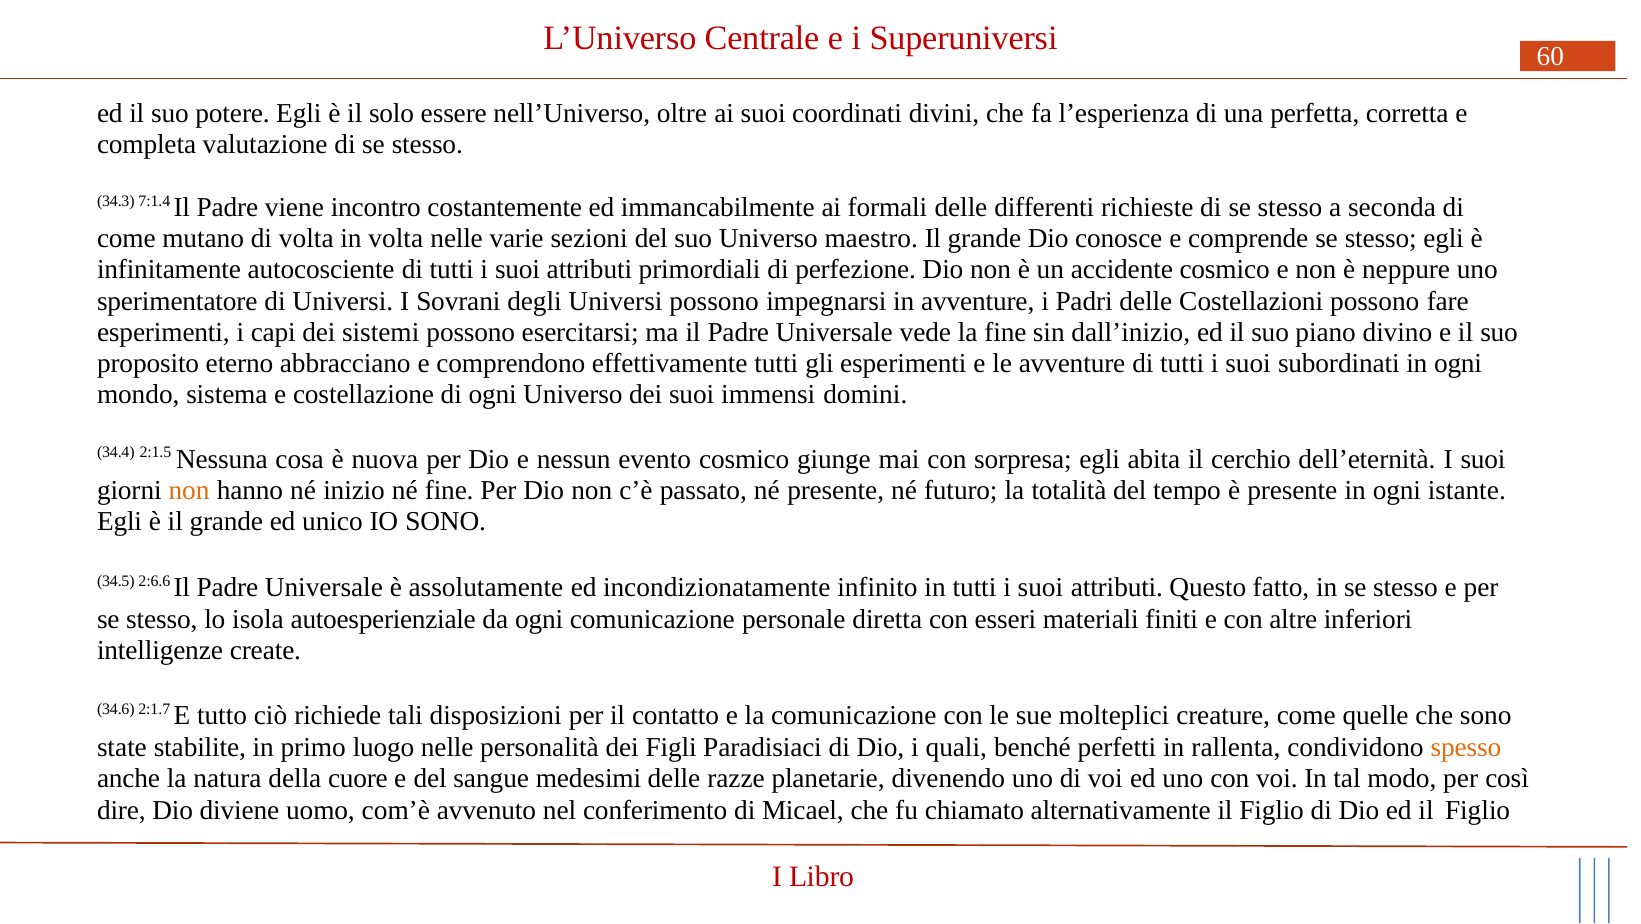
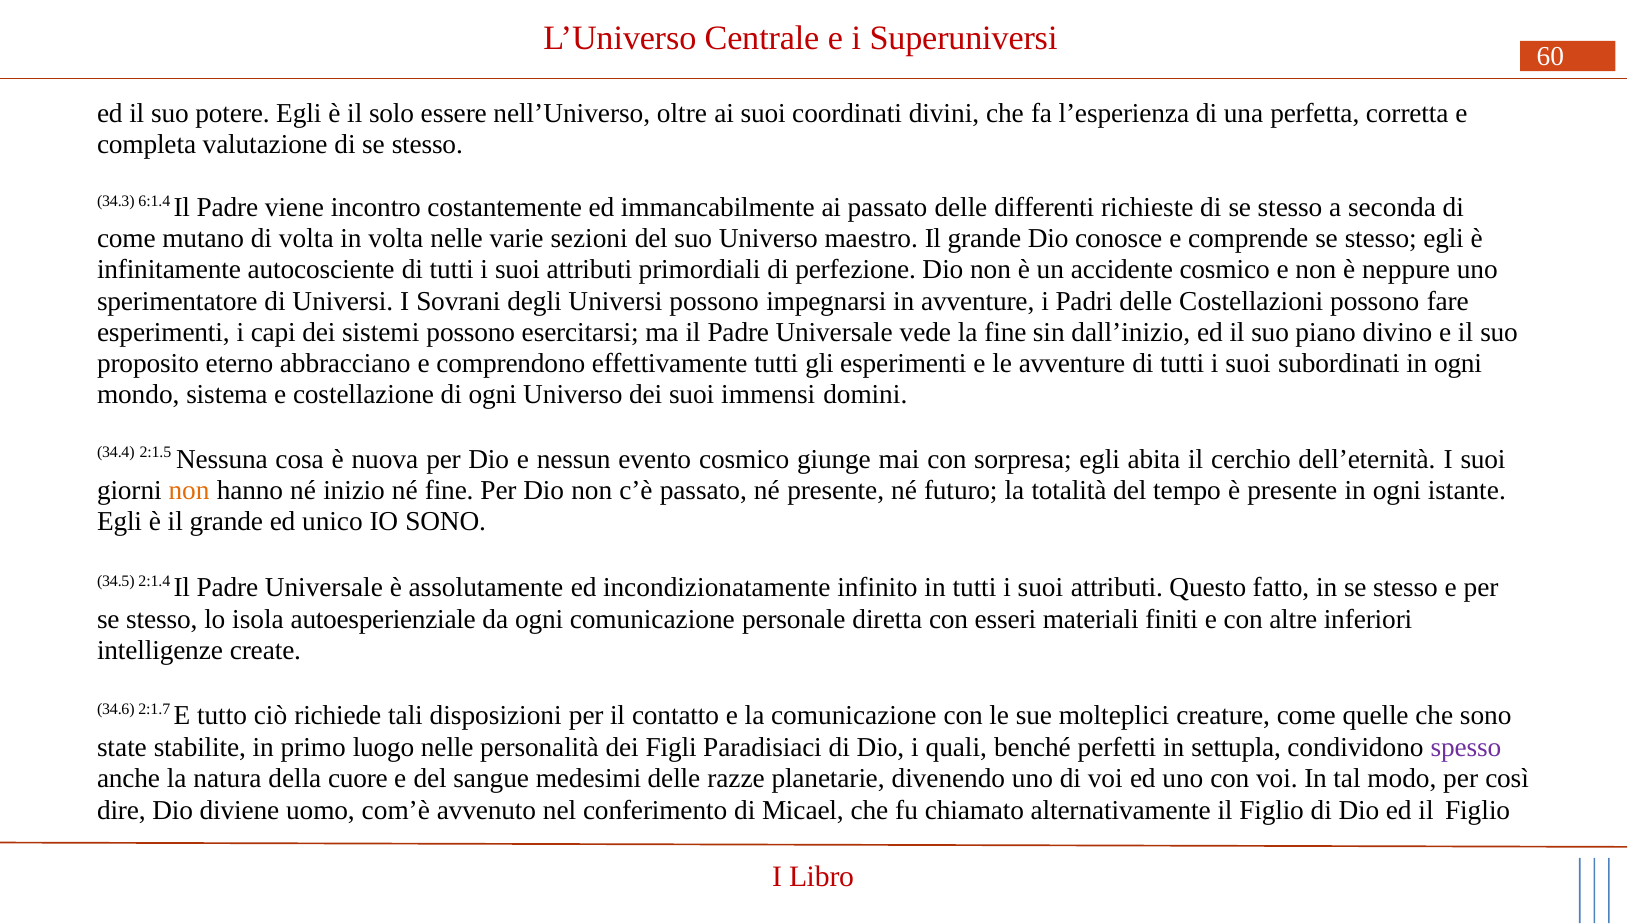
7:1.4: 7:1.4 -> 6:1.4
ai formali: formali -> passato
2:6.6: 2:6.6 -> 2:1.4
rallenta: rallenta -> settupla
spesso colour: orange -> purple
